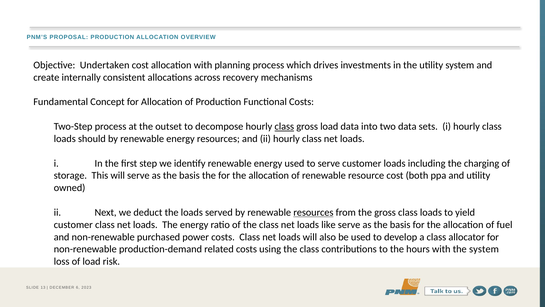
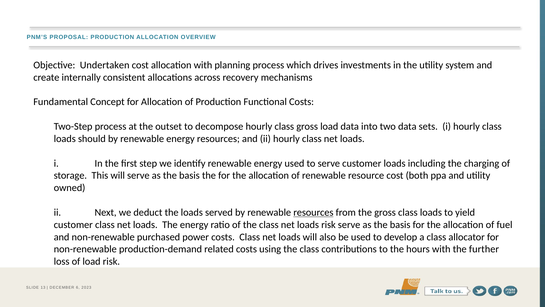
class at (284, 126) underline: present -> none
loads like: like -> risk
the system: system -> further
